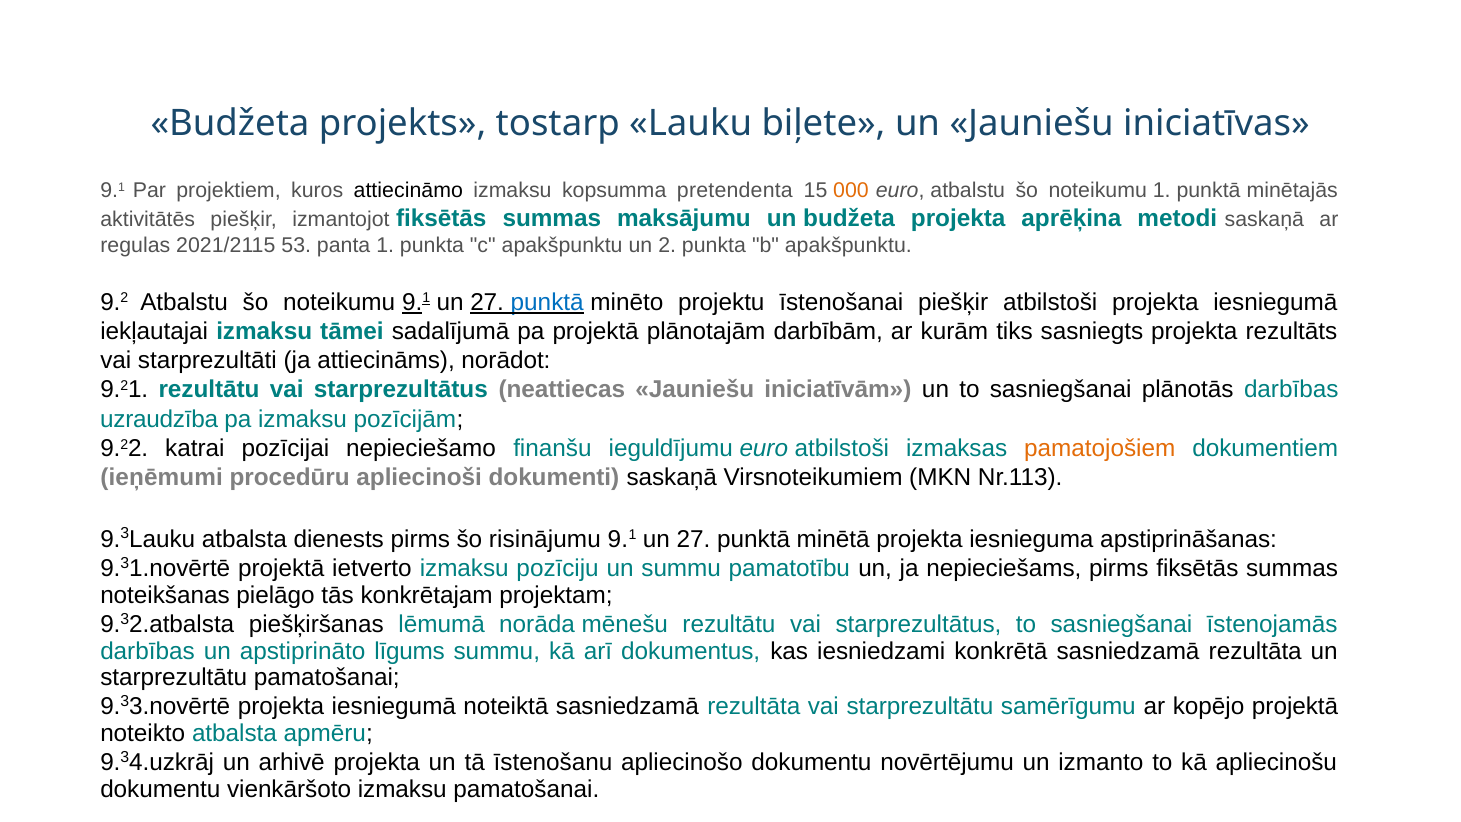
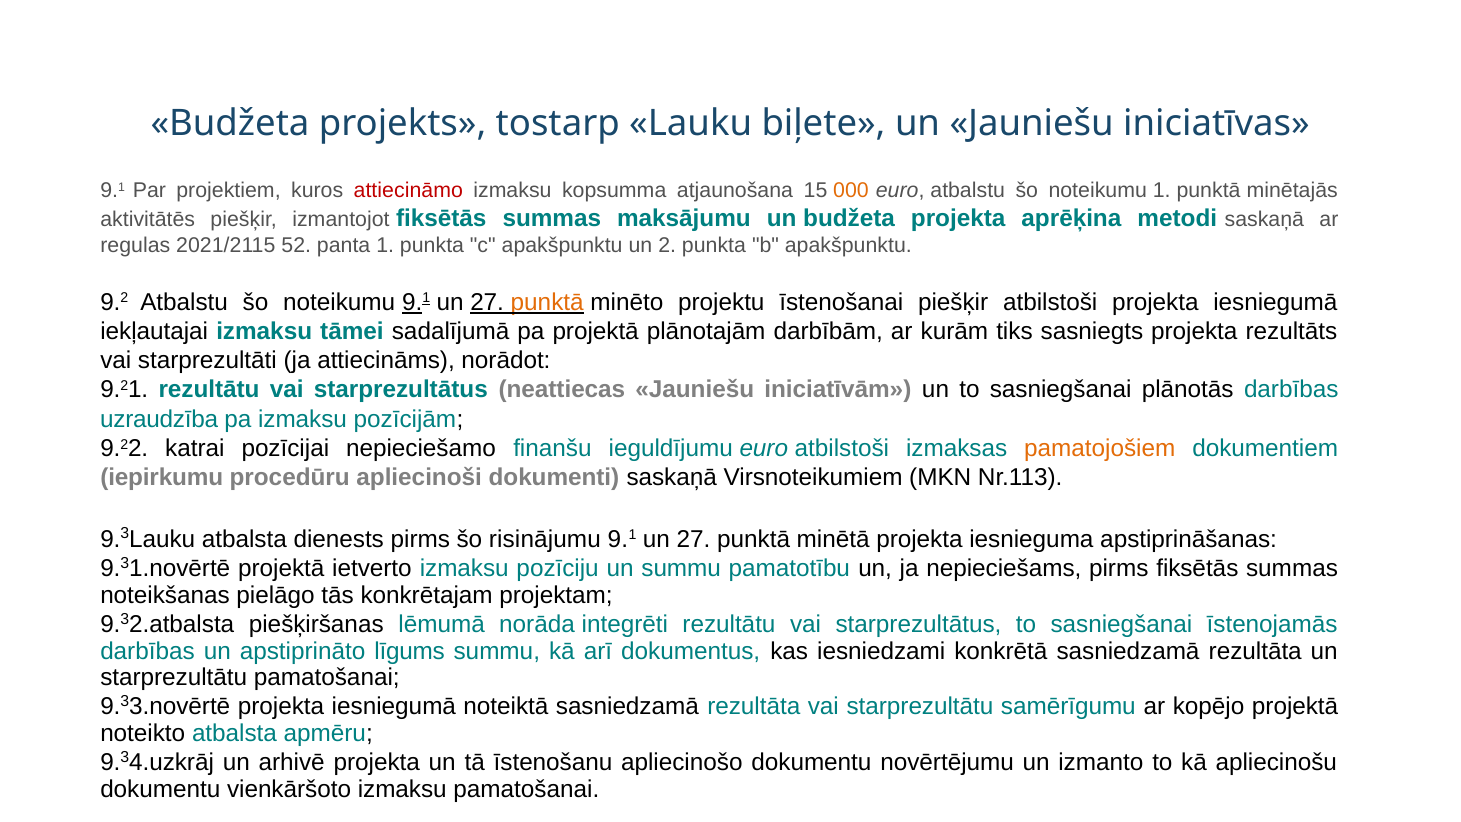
attiecināmo colour: black -> red
pretendenta: pretendenta -> atjaunošana
53: 53 -> 52
punktā at (547, 302) colour: blue -> orange
ieņēmumi: ieņēmumi -> iepirkumu
mēnešu: mēnešu -> integrēti
